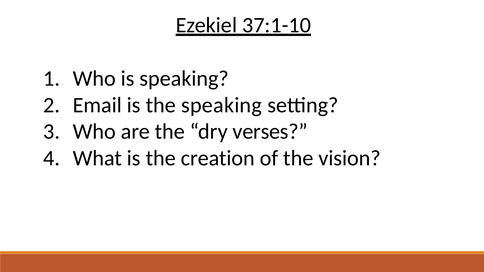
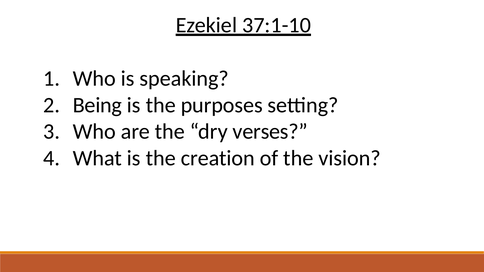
Email: Email -> Being
the speaking: speaking -> purposes
